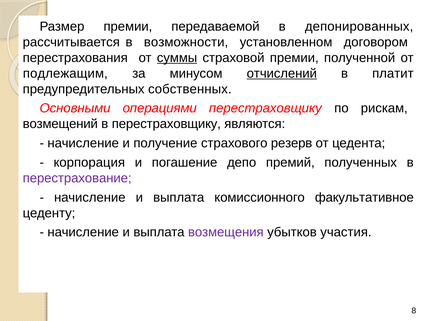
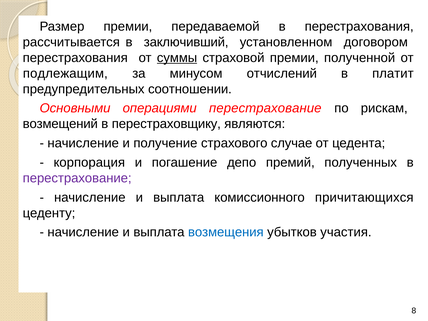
в депонированных: депонированных -> перестрахования
возможности: возможности -> заключивший
отчислений underline: present -> none
собственных: собственных -> соотношении
операциями перестраховщику: перестраховщику -> перестрахование
резерв: резерв -> случае
факультативное: факультативное -> причитающихся
возмещения colour: purple -> blue
